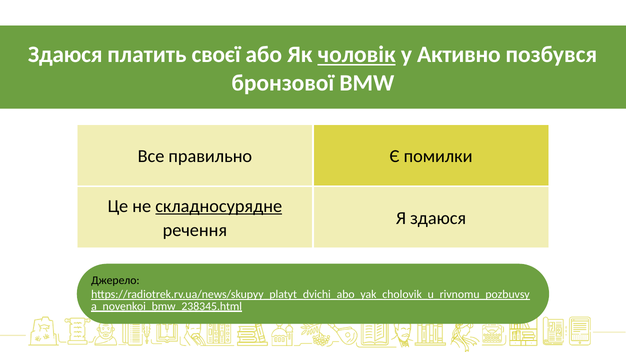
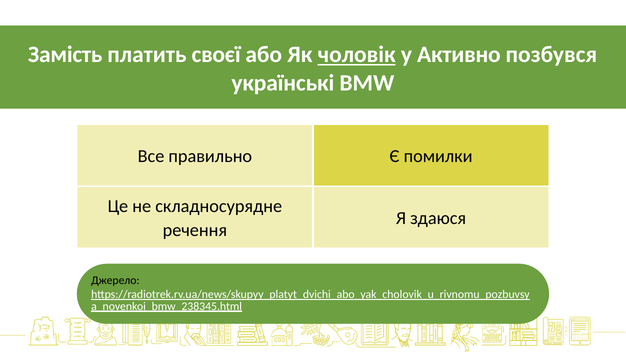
Здаюся at (65, 55): Здаюся -> Замість
бронзової: бронзової -> українські
складносурядне underline: present -> none
